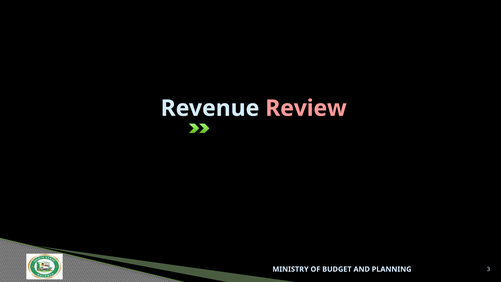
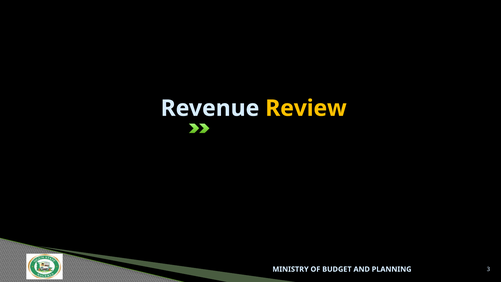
Review colour: pink -> yellow
